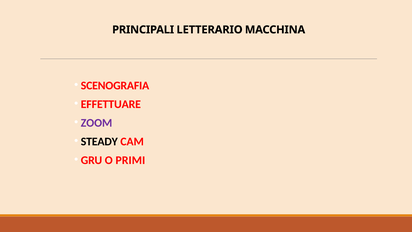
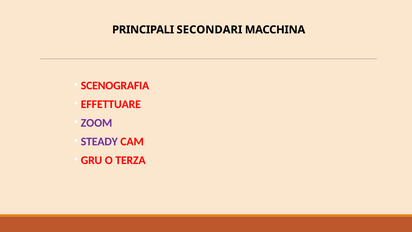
LETTERARIO: LETTERARIO -> SECONDARI
STEADY colour: black -> purple
PRIMI: PRIMI -> TERZA
